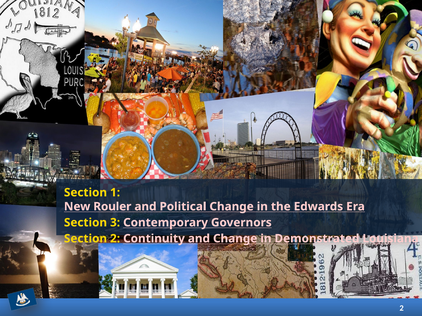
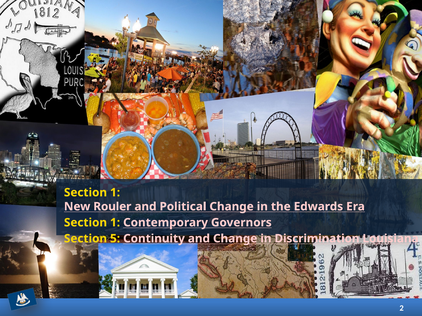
3 at (115, 223): 3 -> 1
Section 2: 2 -> 5
Demonstrated: Demonstrated -> Discrimination
